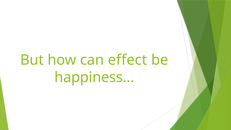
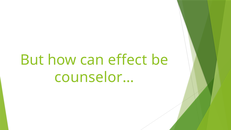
happiness…: happiness… -> counselor…
